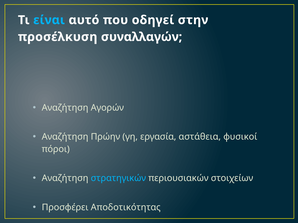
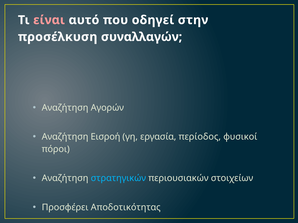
είναι colour: light blue -> pink
Πρώην: Πρώην -> Εισροή
αστάθεια: αστάθεια -> περίοδος
